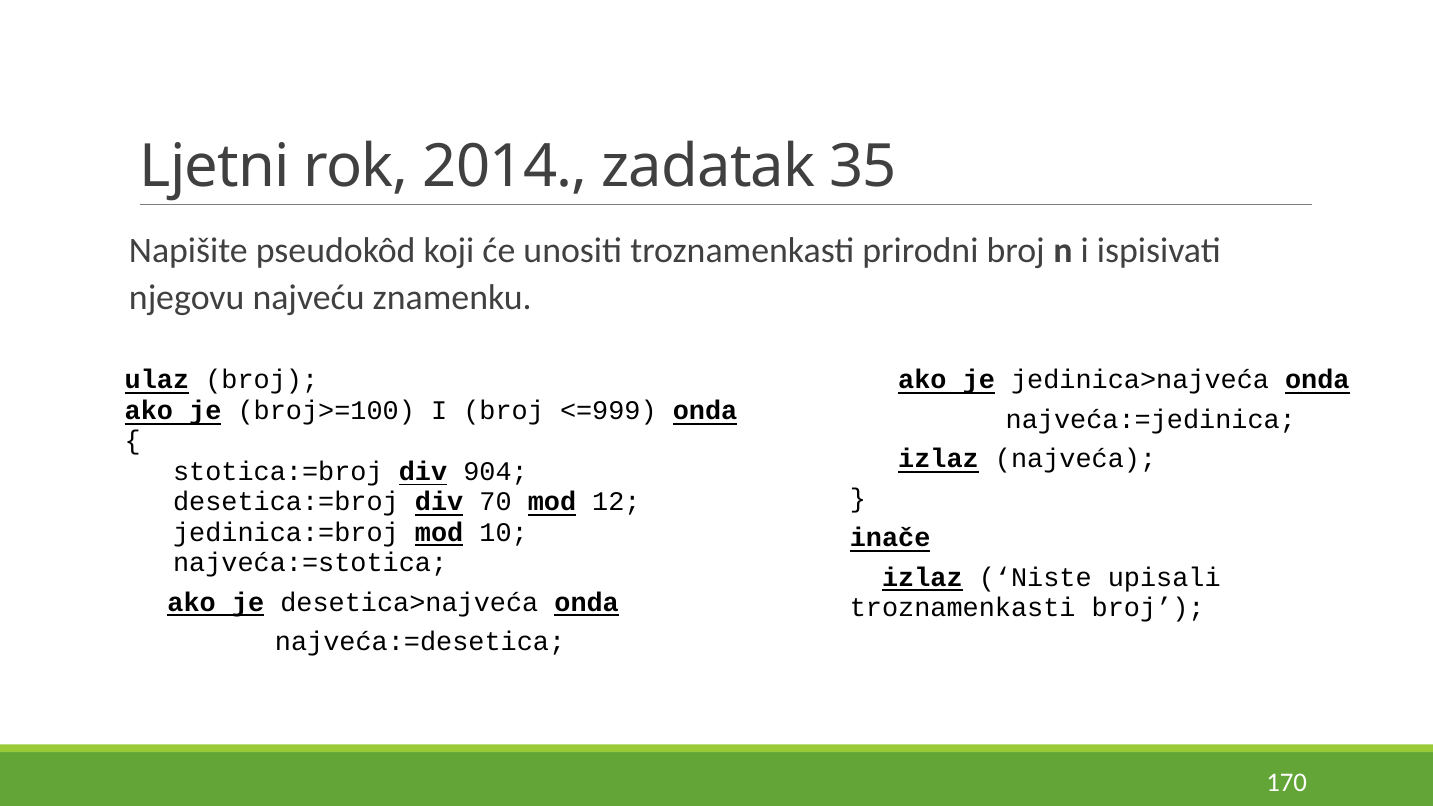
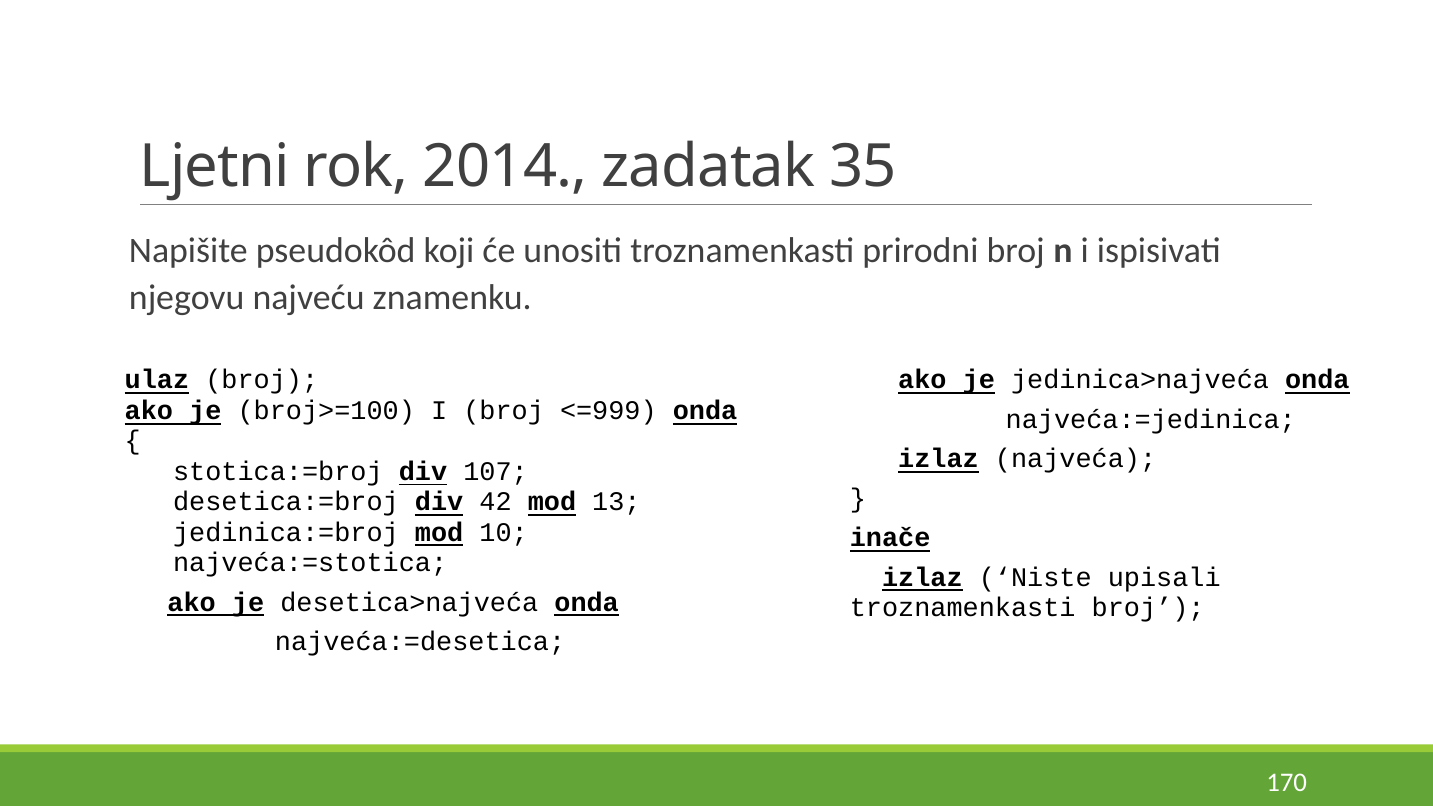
904: 904 -> 107
70: 70 -> 42
12: 12 -> 13
